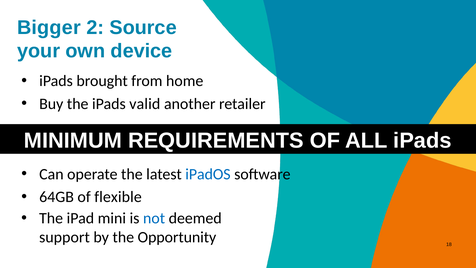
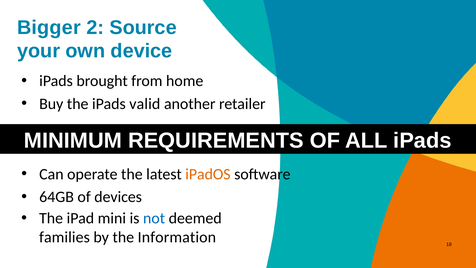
iPadOS colour: blue -> orange
flexible: flexible -> devices
support: support -> families
Opportunity: Opportunity -> Information
